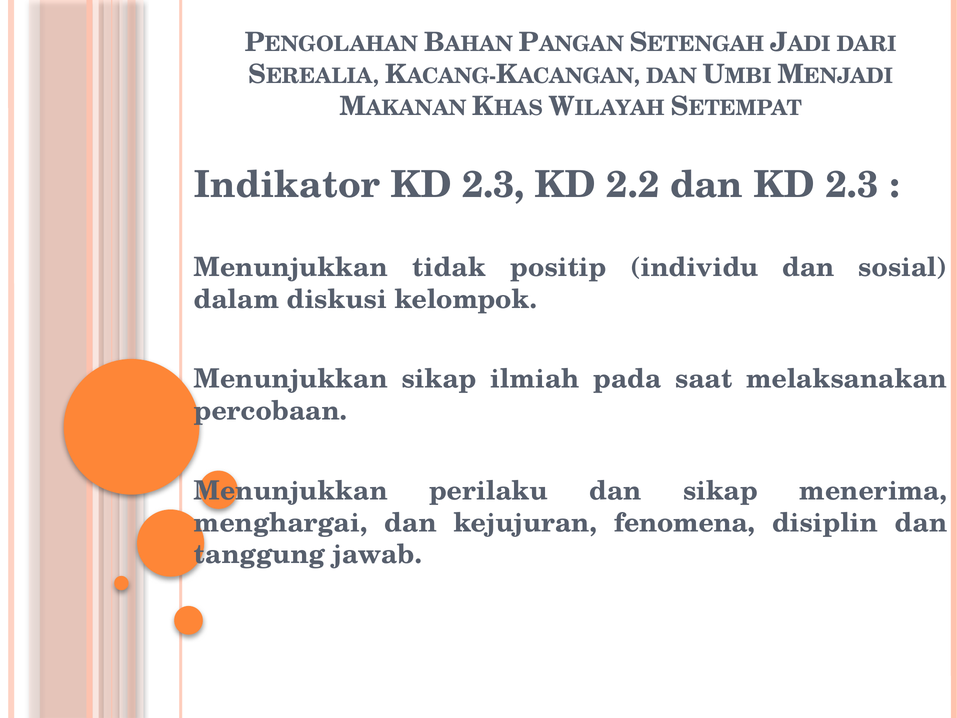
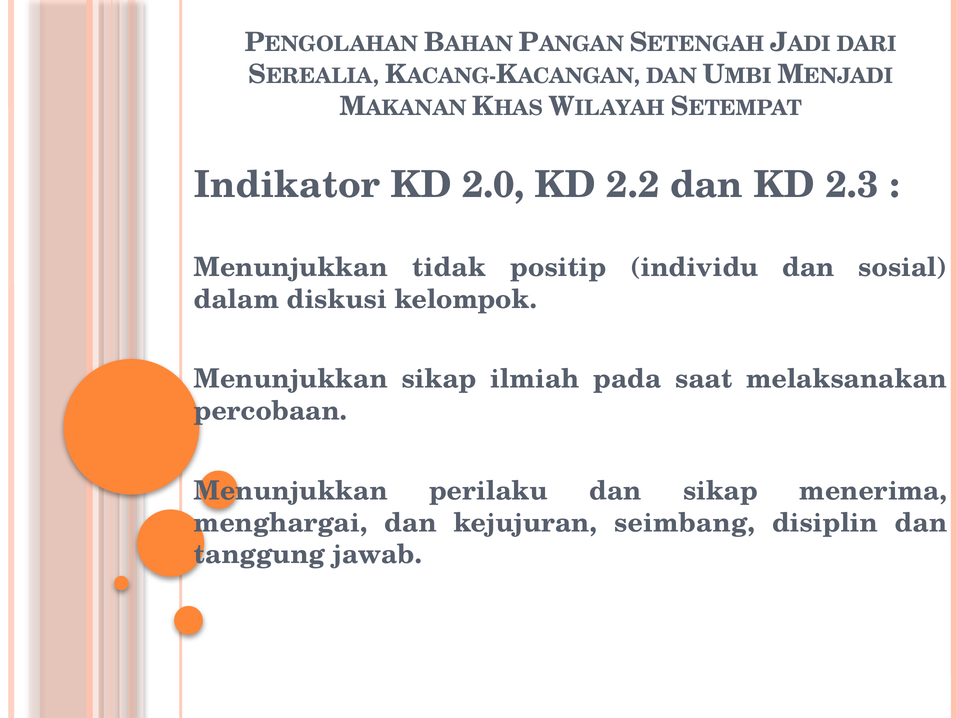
Indikator KD 2.3: 2.3 -> 2.0
fenomena: fenomena -> seimbang
